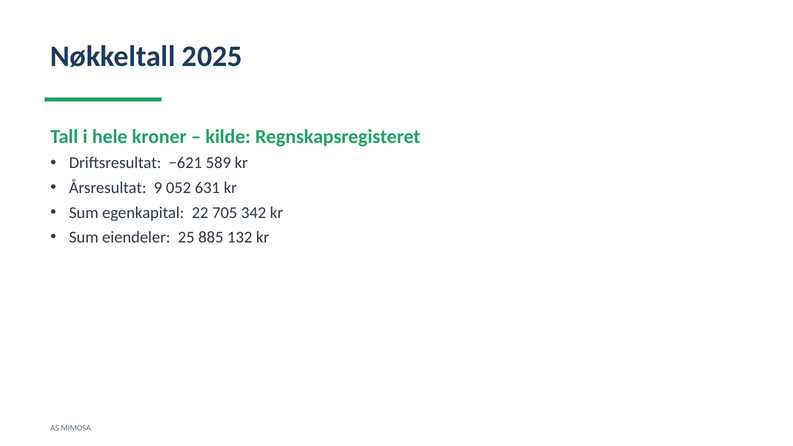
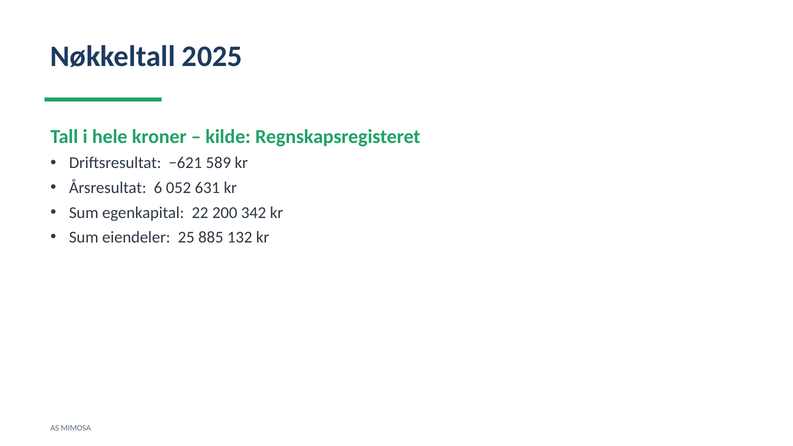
9: 9 -> 6
705: 705 -> 200
